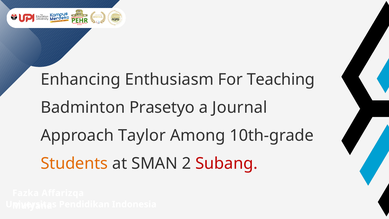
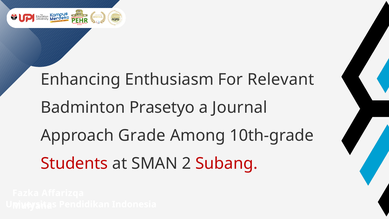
Teaching: Teaching -> Relevant
Taylor: Taylor -> Grade
Students colour: orange -> red
